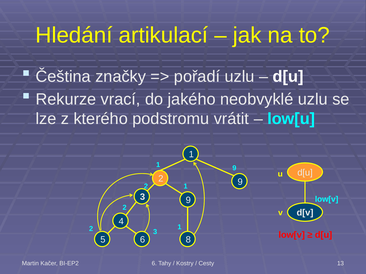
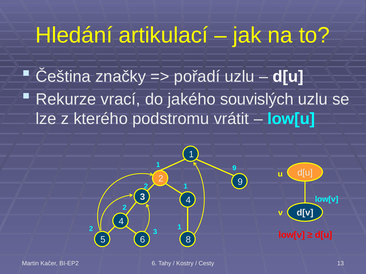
neobvyklé: neobvyklé -> souvislých
3 9: 9 -> 4
